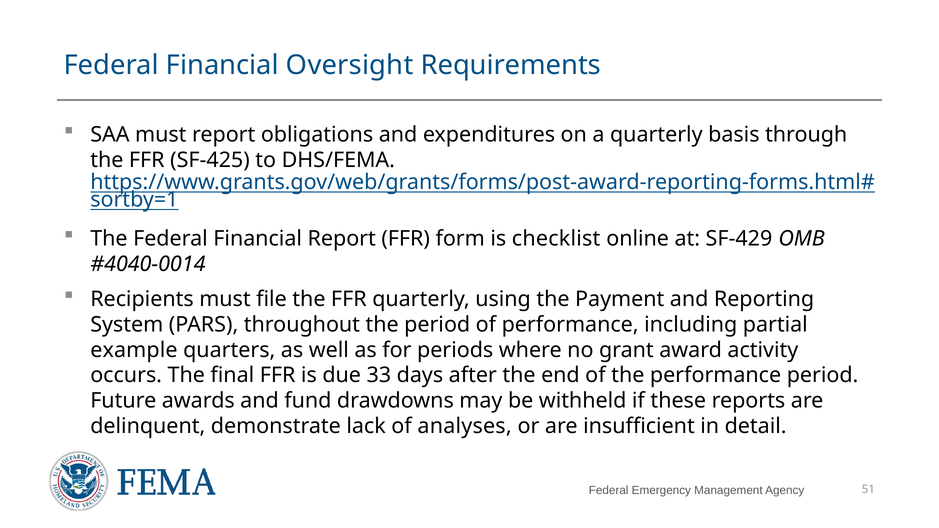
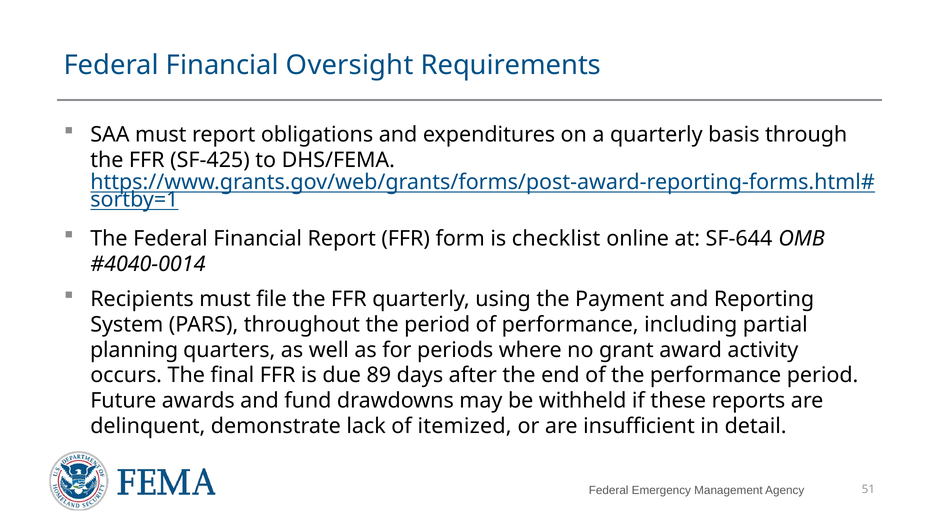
SF-429: SF-429 -> SF-644
example: example -> planning
33: 33 -> 89
analyses: analyses -> itemized
